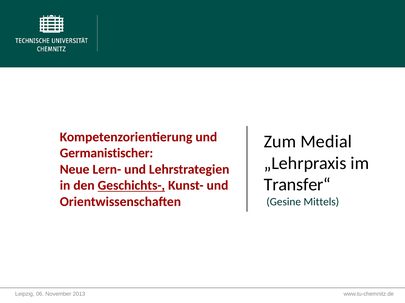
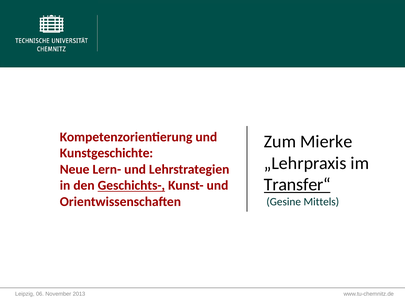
Medial: Medial -> Mierke
Germanistischer: Germanistischer -> Kunstgeschichte
Transfer“ underline: none -> present
